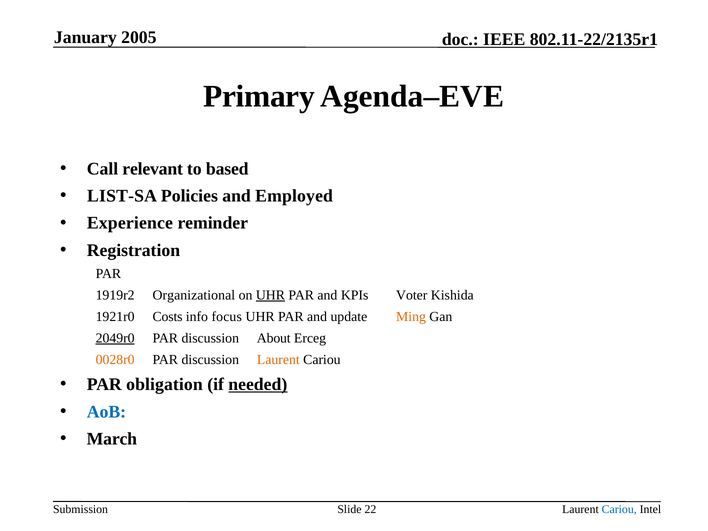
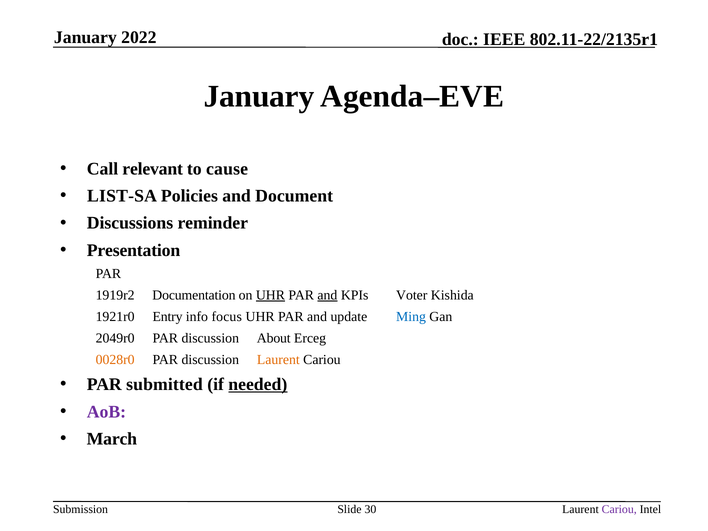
2005: 2005 -> 2022
Primary at (259, 97): Primary -> January
based: based -> cause
Employed: Employed -> Document
Experience: Experience -> Discussions
Registration: Registration -> Presentation
Organizational: Organizational -> Documentation
and at (327, 295) underline: none -> present
Costs: Costs -> Entry
Ming colour: orange -> blue
2049r0 underline: present -> none
obligation: obligation -> submitted
AoB colour: blue -> purple
22: 22 -> 30
Cariou at (619, 509) colour: blue -> purple
